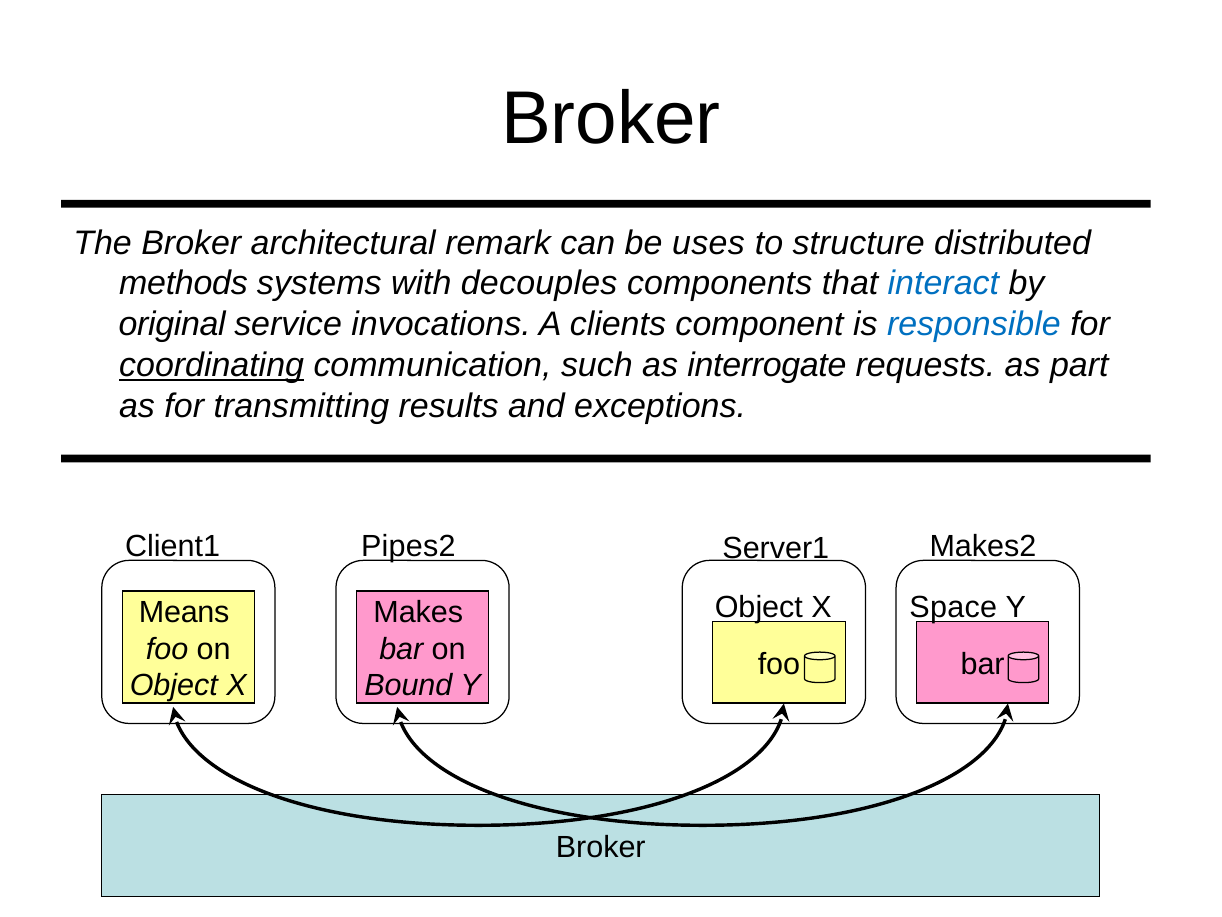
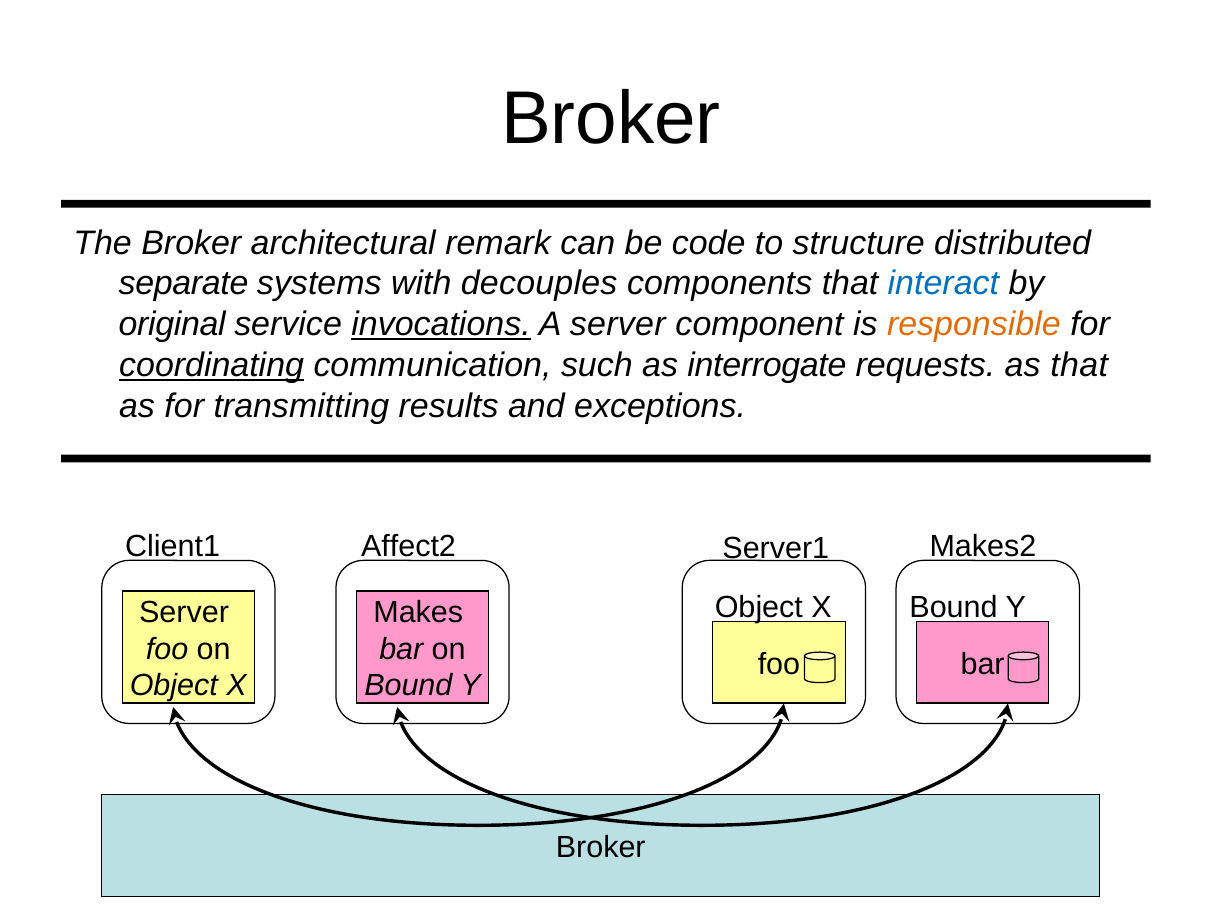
uses: uses -> code
methods: methods -> separate
invocations underline: none -> present
A clients: clients -> server
responsible colour: blue -> orange
as part: part -> that
Pipes2: Pipes2 -> Affect2
X Space: Space -> Bound
Means at (184, 612): Means -> Server
